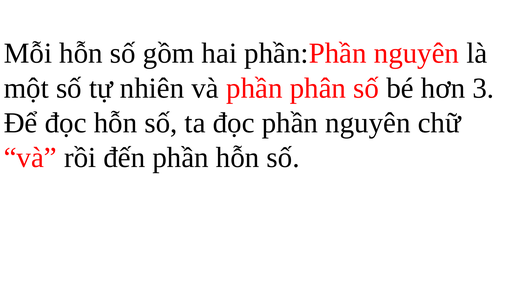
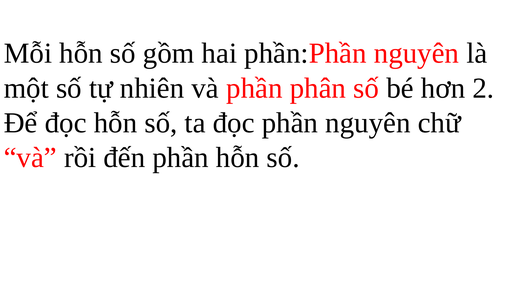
3: 3 -> 2
